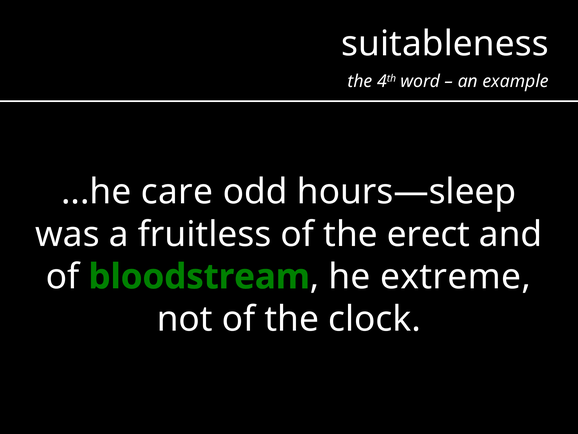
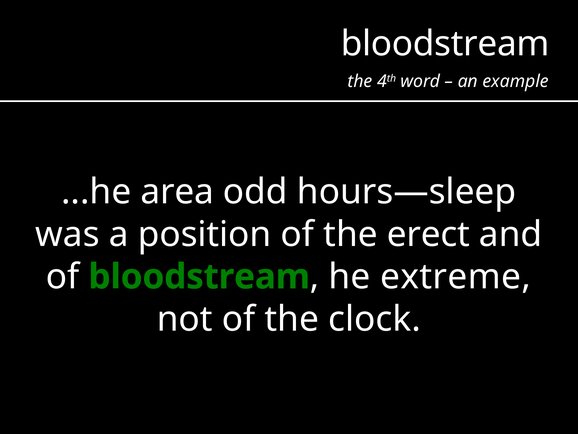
suitableness at (445, 44): suitableness -> bloodstream
care: care -> area
fruitless: fruitless -> position
